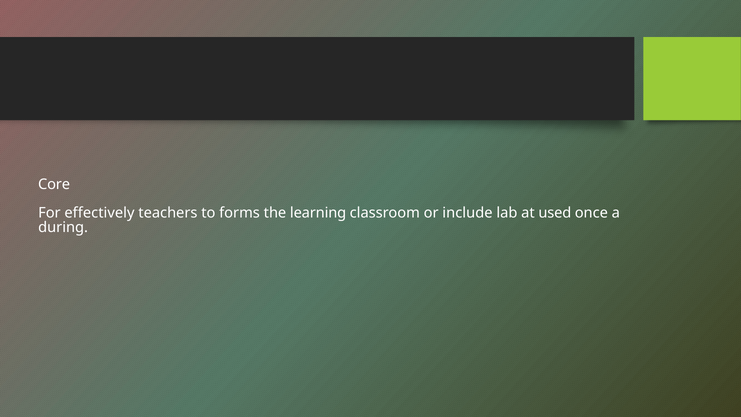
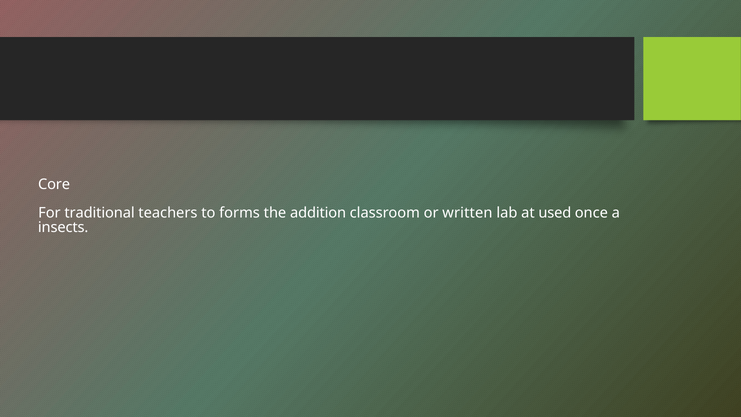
effectively: effectively -> traditional
learning: learning -> addition
include: include -> written
during: during -> insects
